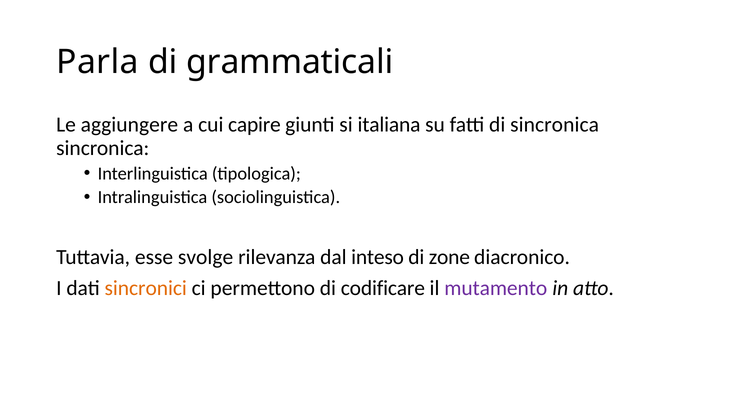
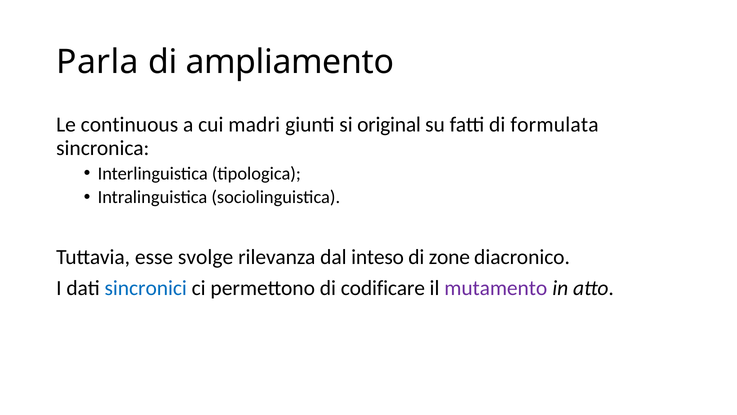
grammaticali: grammaticali -> ampliamento
aggiungere: aggiungere -> continuous
capire: capire -> madri
italiana: italiana -> original
di sincronica: sincronica -> formulata
sincronici colour: orange -> blue
